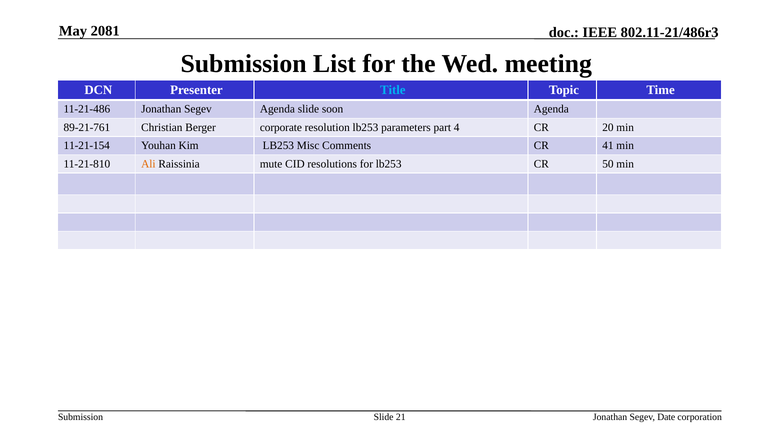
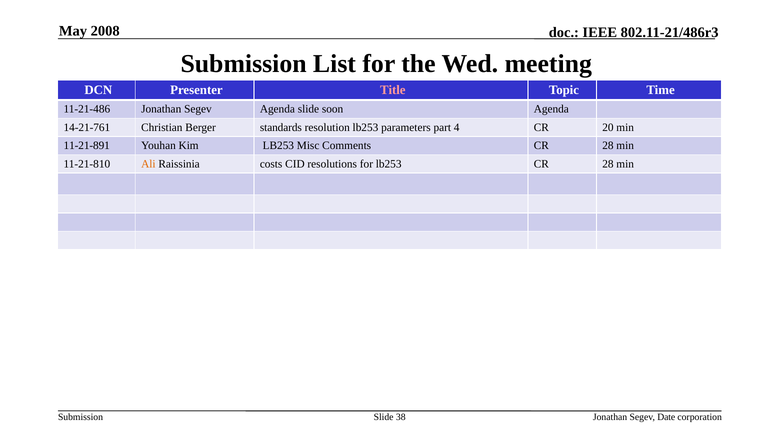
2081: 2081 -> 2008
Title colour: light blue -> pink
89-21-761: 89-21-761 -> 14-21-761
corporate: corporate -> standards
11-21-154: 11-21-154 -> 11-21-891
Comments CR 41: 41 -> 28
mute: mute -> costs
lb253 CR 50: 50 -> 28
21: 21 -> 38
